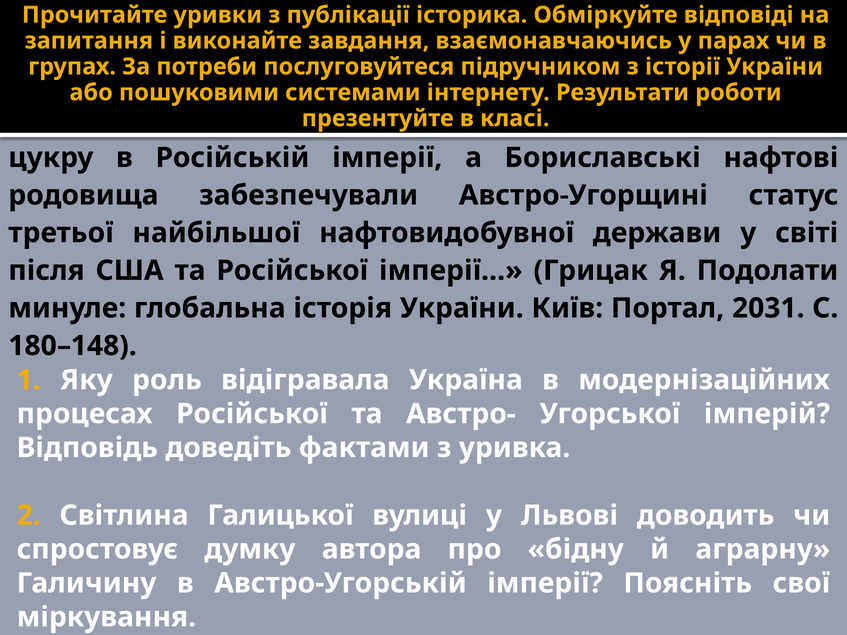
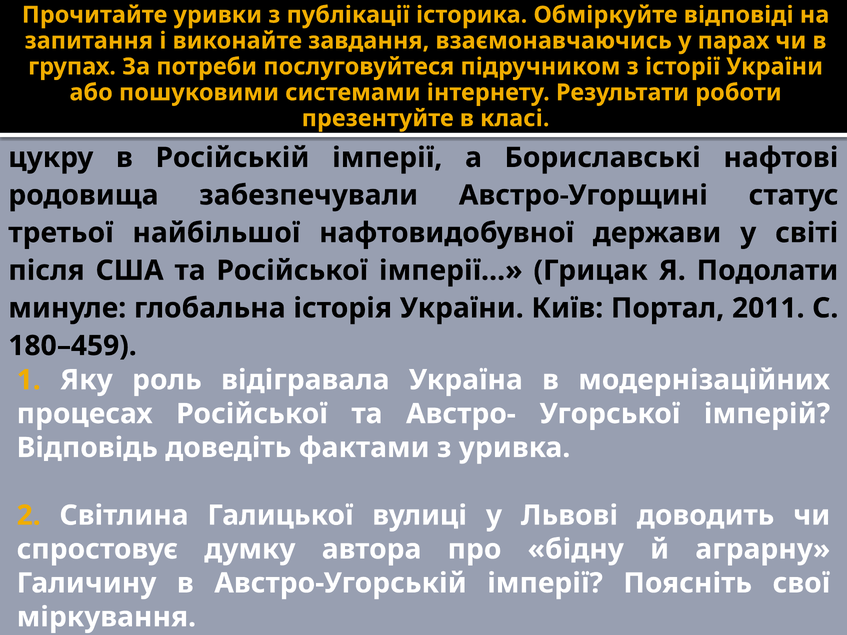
2031: 2031 -> 2011
180–148: 180–148 -> 180–459
